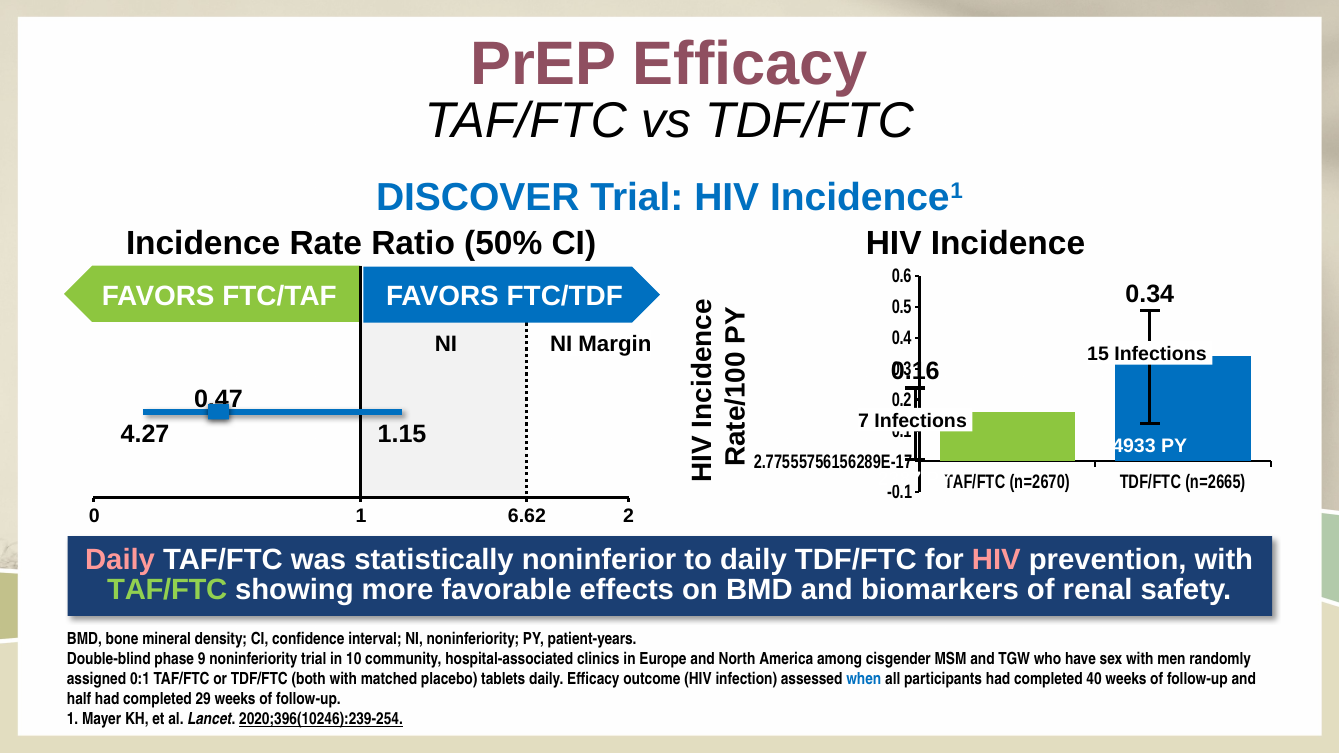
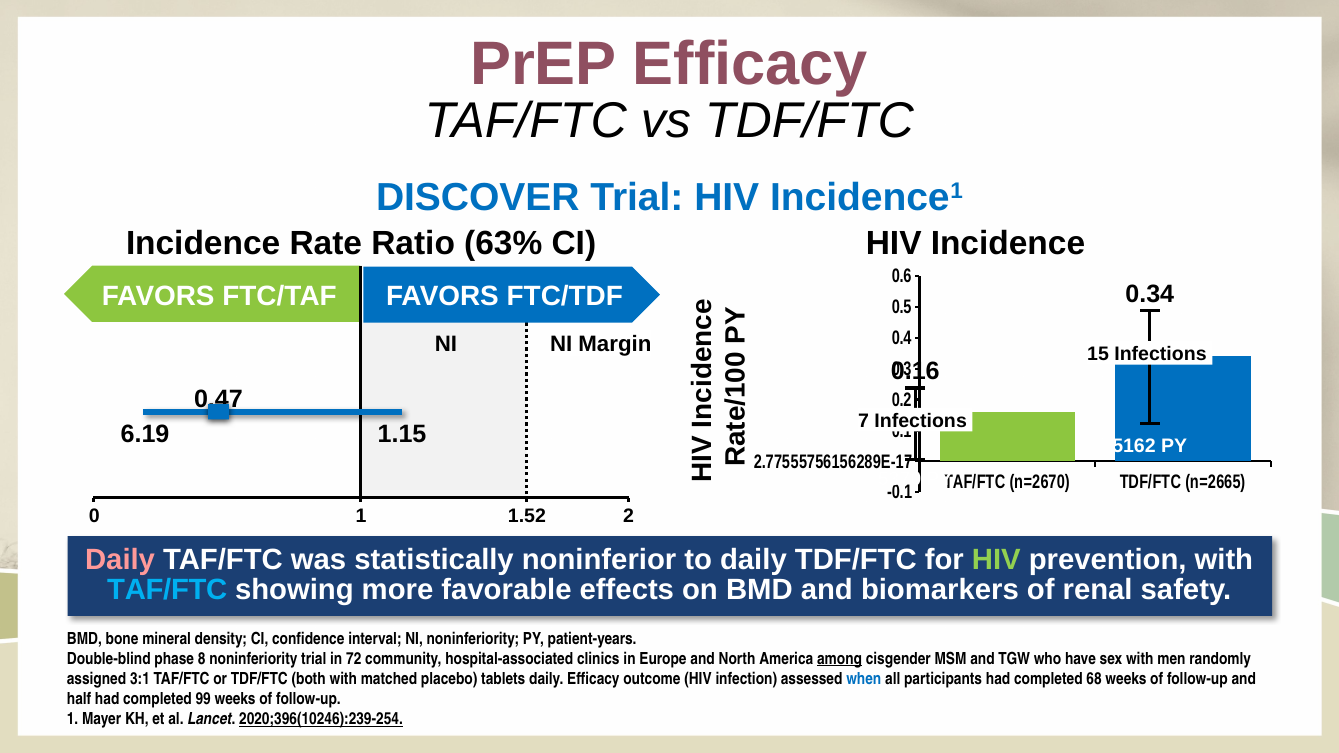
50%: 50% -> 63%
4.27: 4.27 -> 6.19
4933: 4933 -> 5162
2387: 2387 -> 5370
6.62: 6.62 -> 1.52
HIV at (996, 560) colour: pink -> light green
TAF/FTC at (167, 590) colour: light green -> light blue
9: 9 -> 8
10: 10 -> 72
among underline: none -> present
0:1: 0:1 -> 3:1
40: 40 -> 68
29: 29 -> 99
